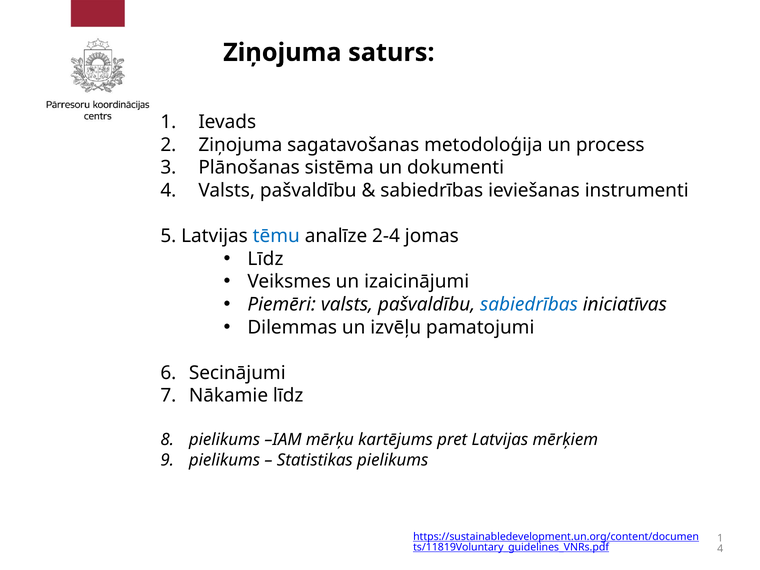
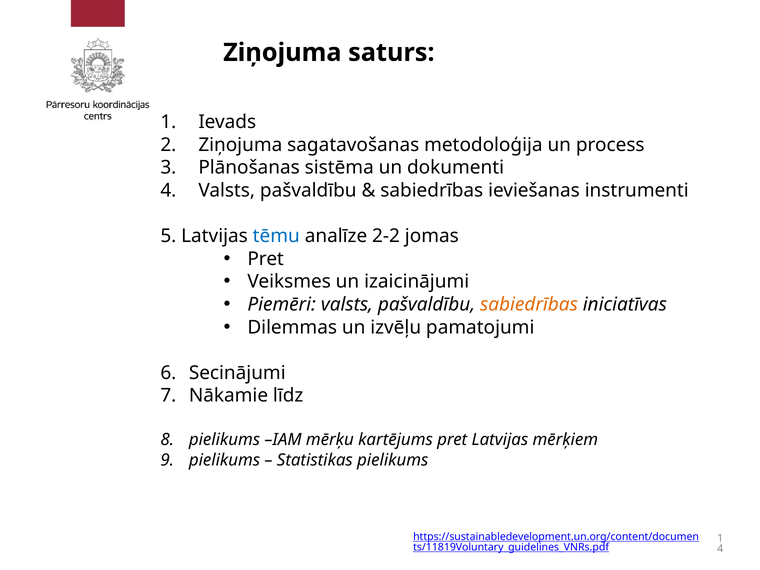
2-4: 2-4 -> 2-2
Līdz at (265, 259): Līdz -> Pret
sabiedrības at (529, 304) colour: blue -> orange
